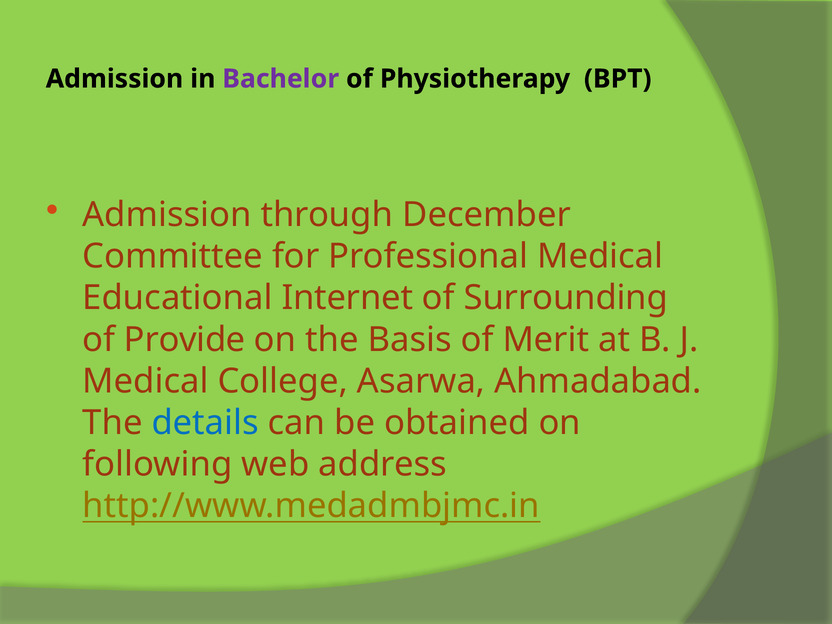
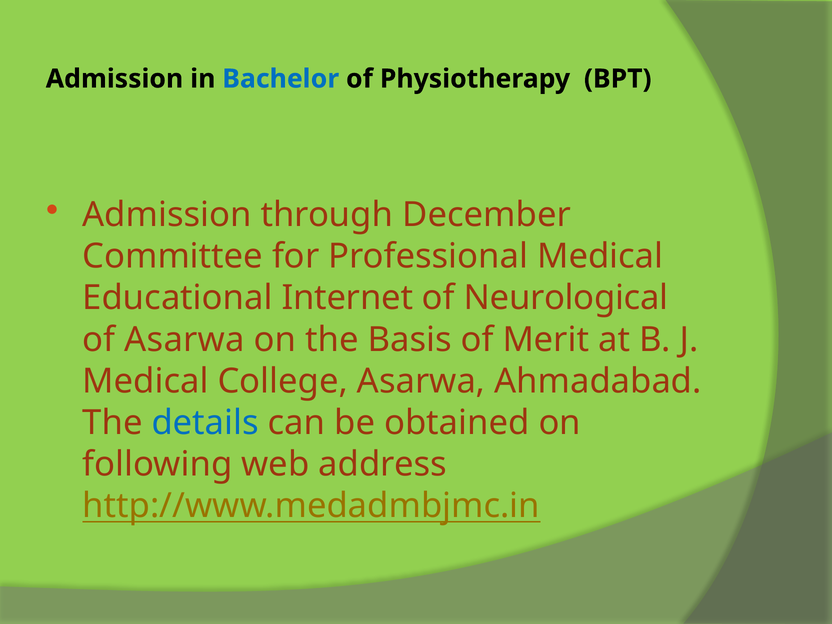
Bachelor colour: purple -> blue
Surrounding: Surrounding -> Neurological
of Provide: Provide -> Asarwa
